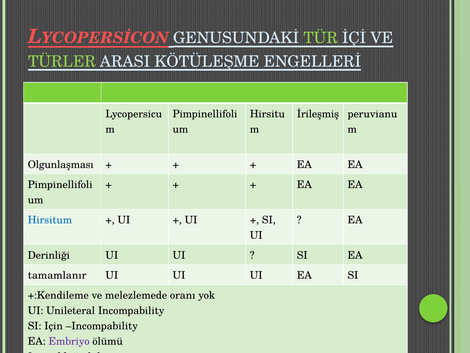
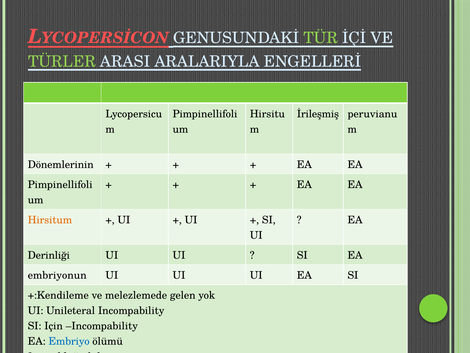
KÖTÜLEŞME: KÖTÜLEŞME -> ARALARIYLA
Olgunlaşması: Olgunlaşması -> Dönemlerinin
Hirsitum colour: blue -> orange
tamamlanır: tamamlanır -> embriyonun
oranı: oranı -> gelen
Embriyo colour: purple -> blue
